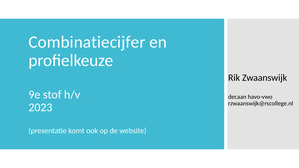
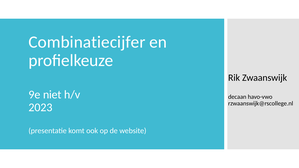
stof: stof -> niet
